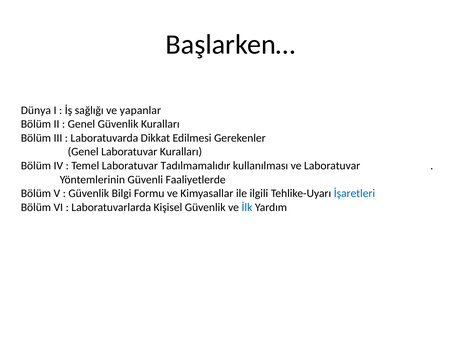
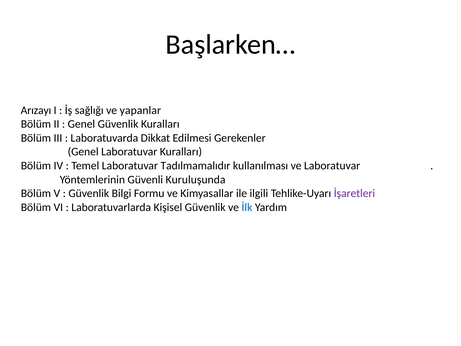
Dünya: Dünya -> Arızayı
Faaliyetlerde: Faaliyetlerde -> Kuruluşunda
İşaretleri colour: blue -> purple
